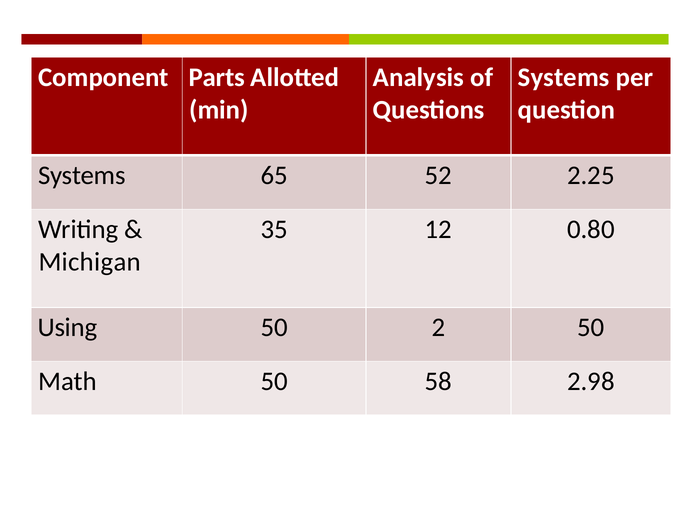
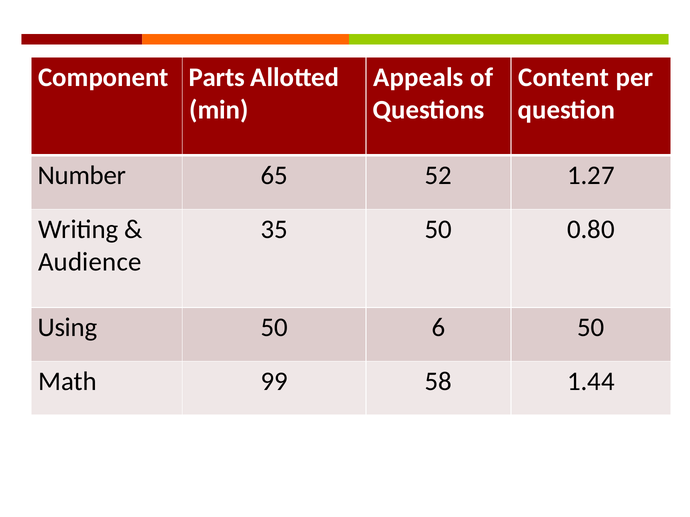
Analysis: Analysis -> Appeals
Systems at (564, 77): Systems -> Content
Systems at (82, 176): Systems -> Number
2.25: 2.25 -> 1.27
35 12: 12 -> 50
Michigan: Michigan -> Audience
2: 2 -> 6
Math 50: 50 -> 99
2.98: 2.98 -> 1.44
